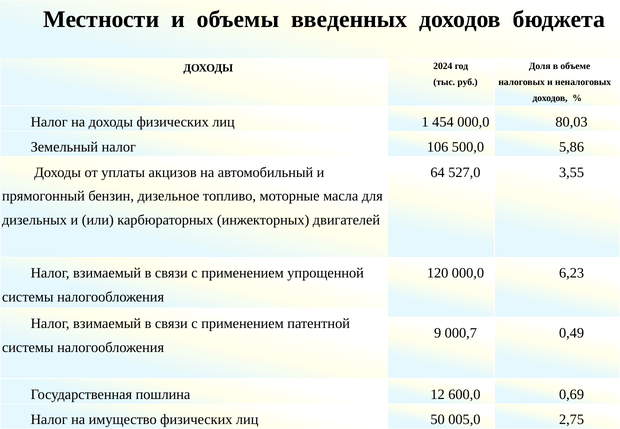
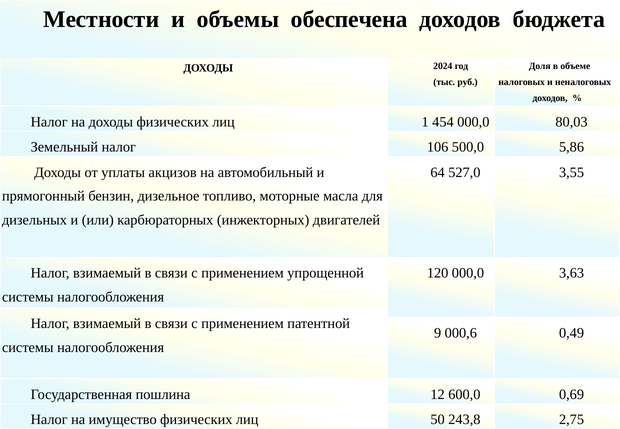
введенных: введенных -> обеспечена
6,23: 6,23 -> 3,63
000,7: 000,7 -> 000,6
005,0: 005,0 -> 243,8
